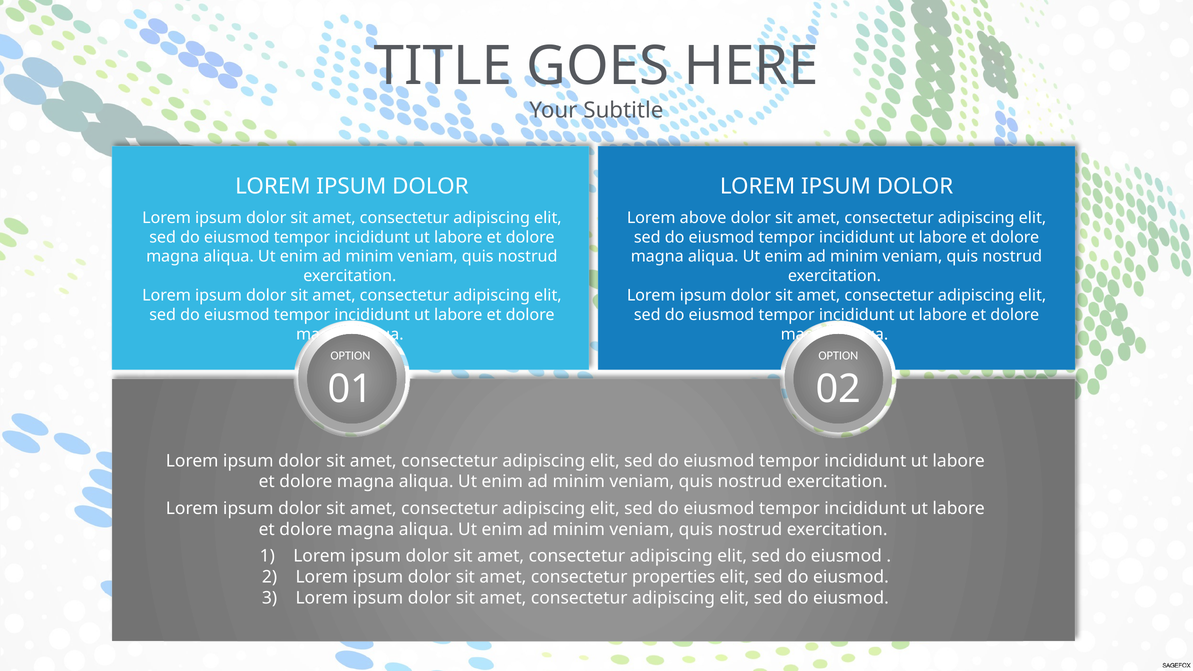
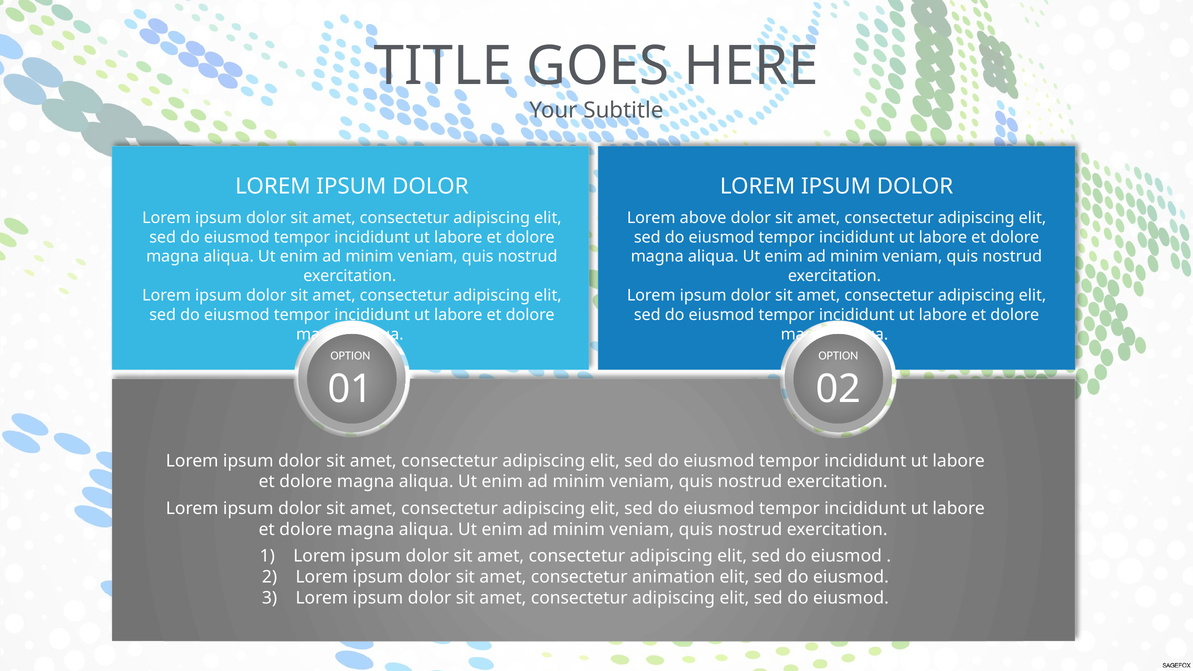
properties: properties -> animation
